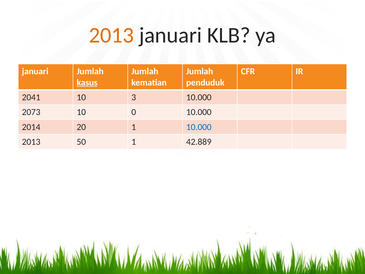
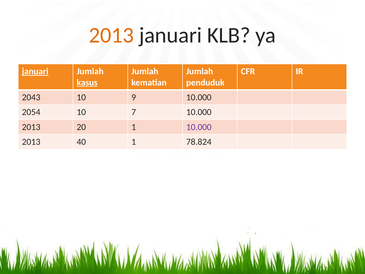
januari at (35, 71) underline: none -> present
2041: 2041 -> 2043
3: 3 -> 9
2073: 2073 -> 2054
0: 0 -> 7
2014 at (31, 127): 2014 -> 2013
10.000 at (199, 127) colour: blue -> purple
50: 50 -> 40
42.889: 42.889 -> 78.824
